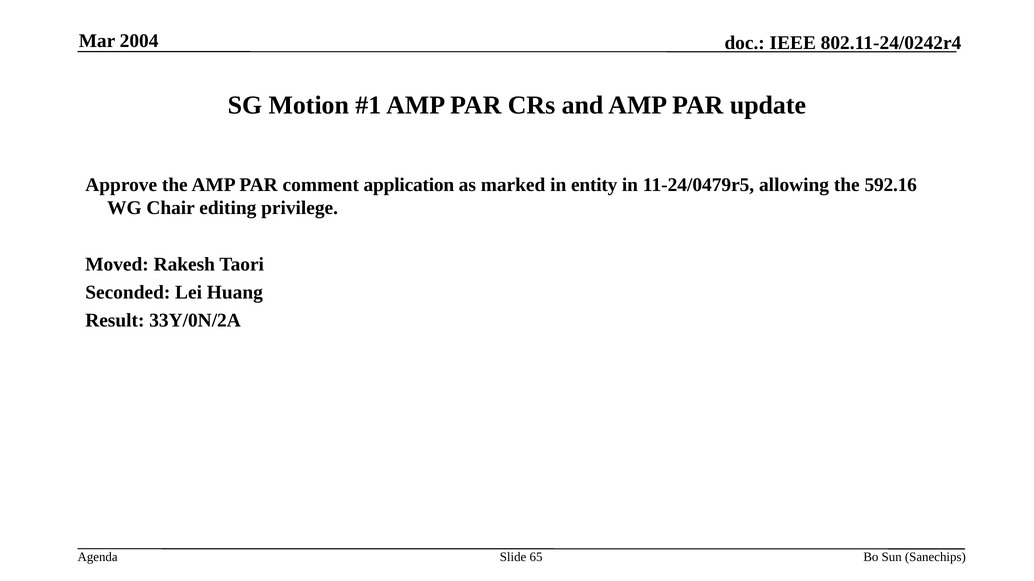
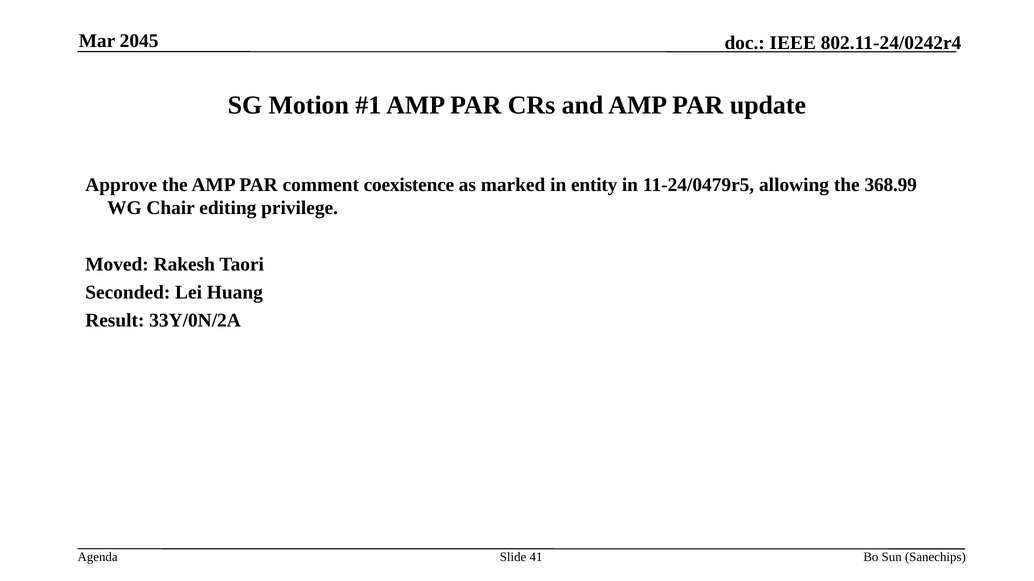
2004: 2004 -> 2045
application: application -> coexistence
592.16: 592.16 -> 368.99
65: 65 -> 41
